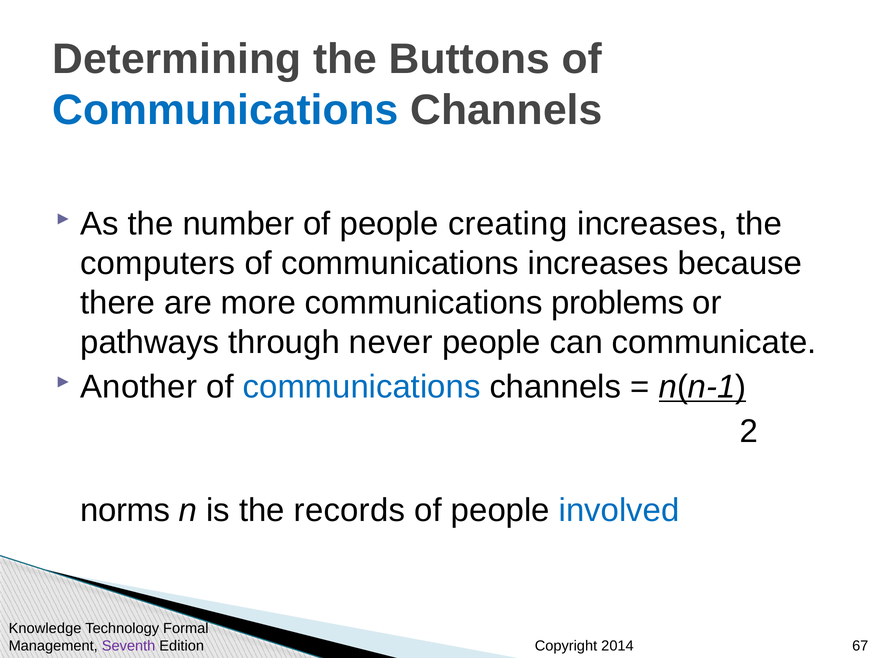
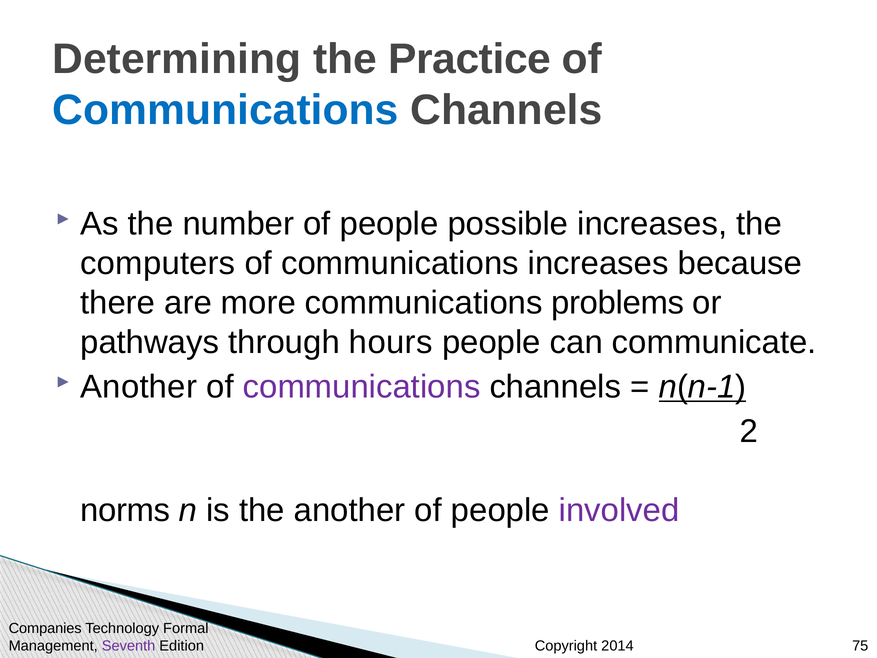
Buttons: Buttons -> Practice
creating: creating -> possible
never: never -> hours
communications at (362, 387) colour: blue -> purple
the records: records -> another
involved colour: blue -> purple
Knowledge: Knowledge -> Companies
67: 67 -> 75
